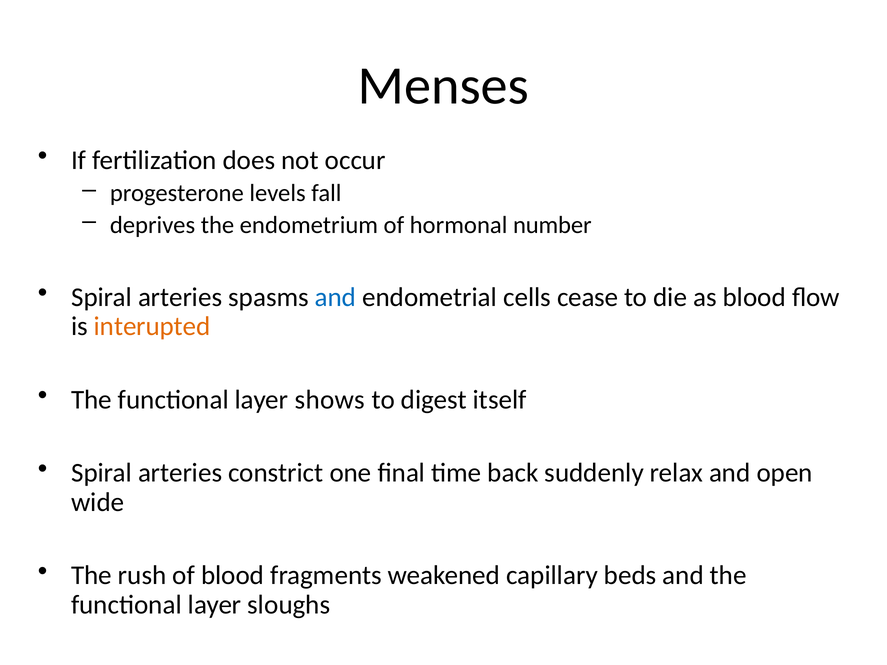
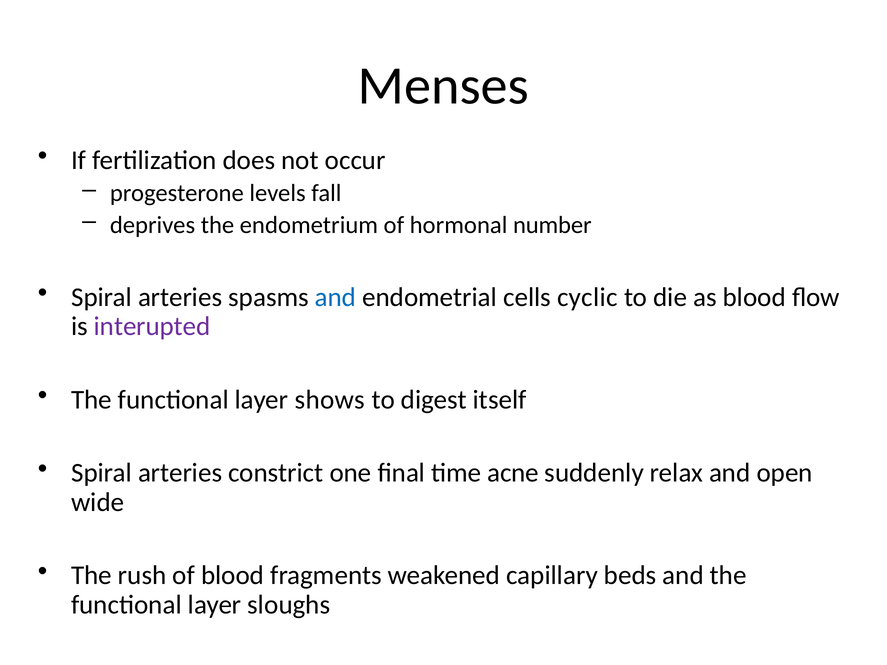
cease: cease -> cyclic
interupted colour: orange -> purple
back: back -> acne
